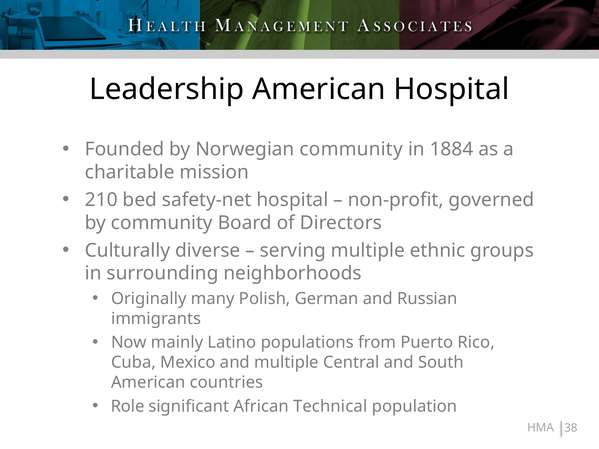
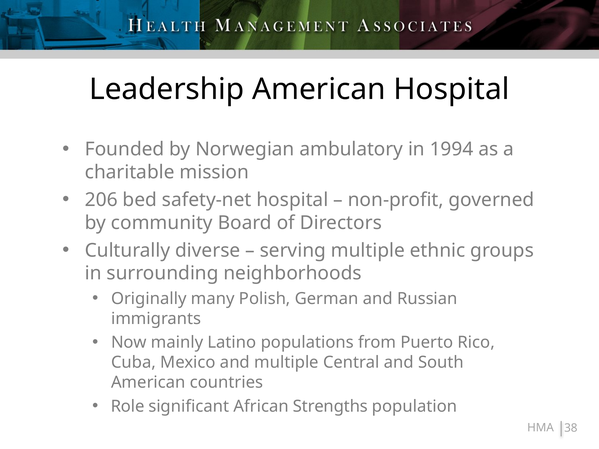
Norwegian community: community -> ambulatory
1884: 1884 -> 1994
210: 210 -> 206
Technical: Technical -> Strengths
